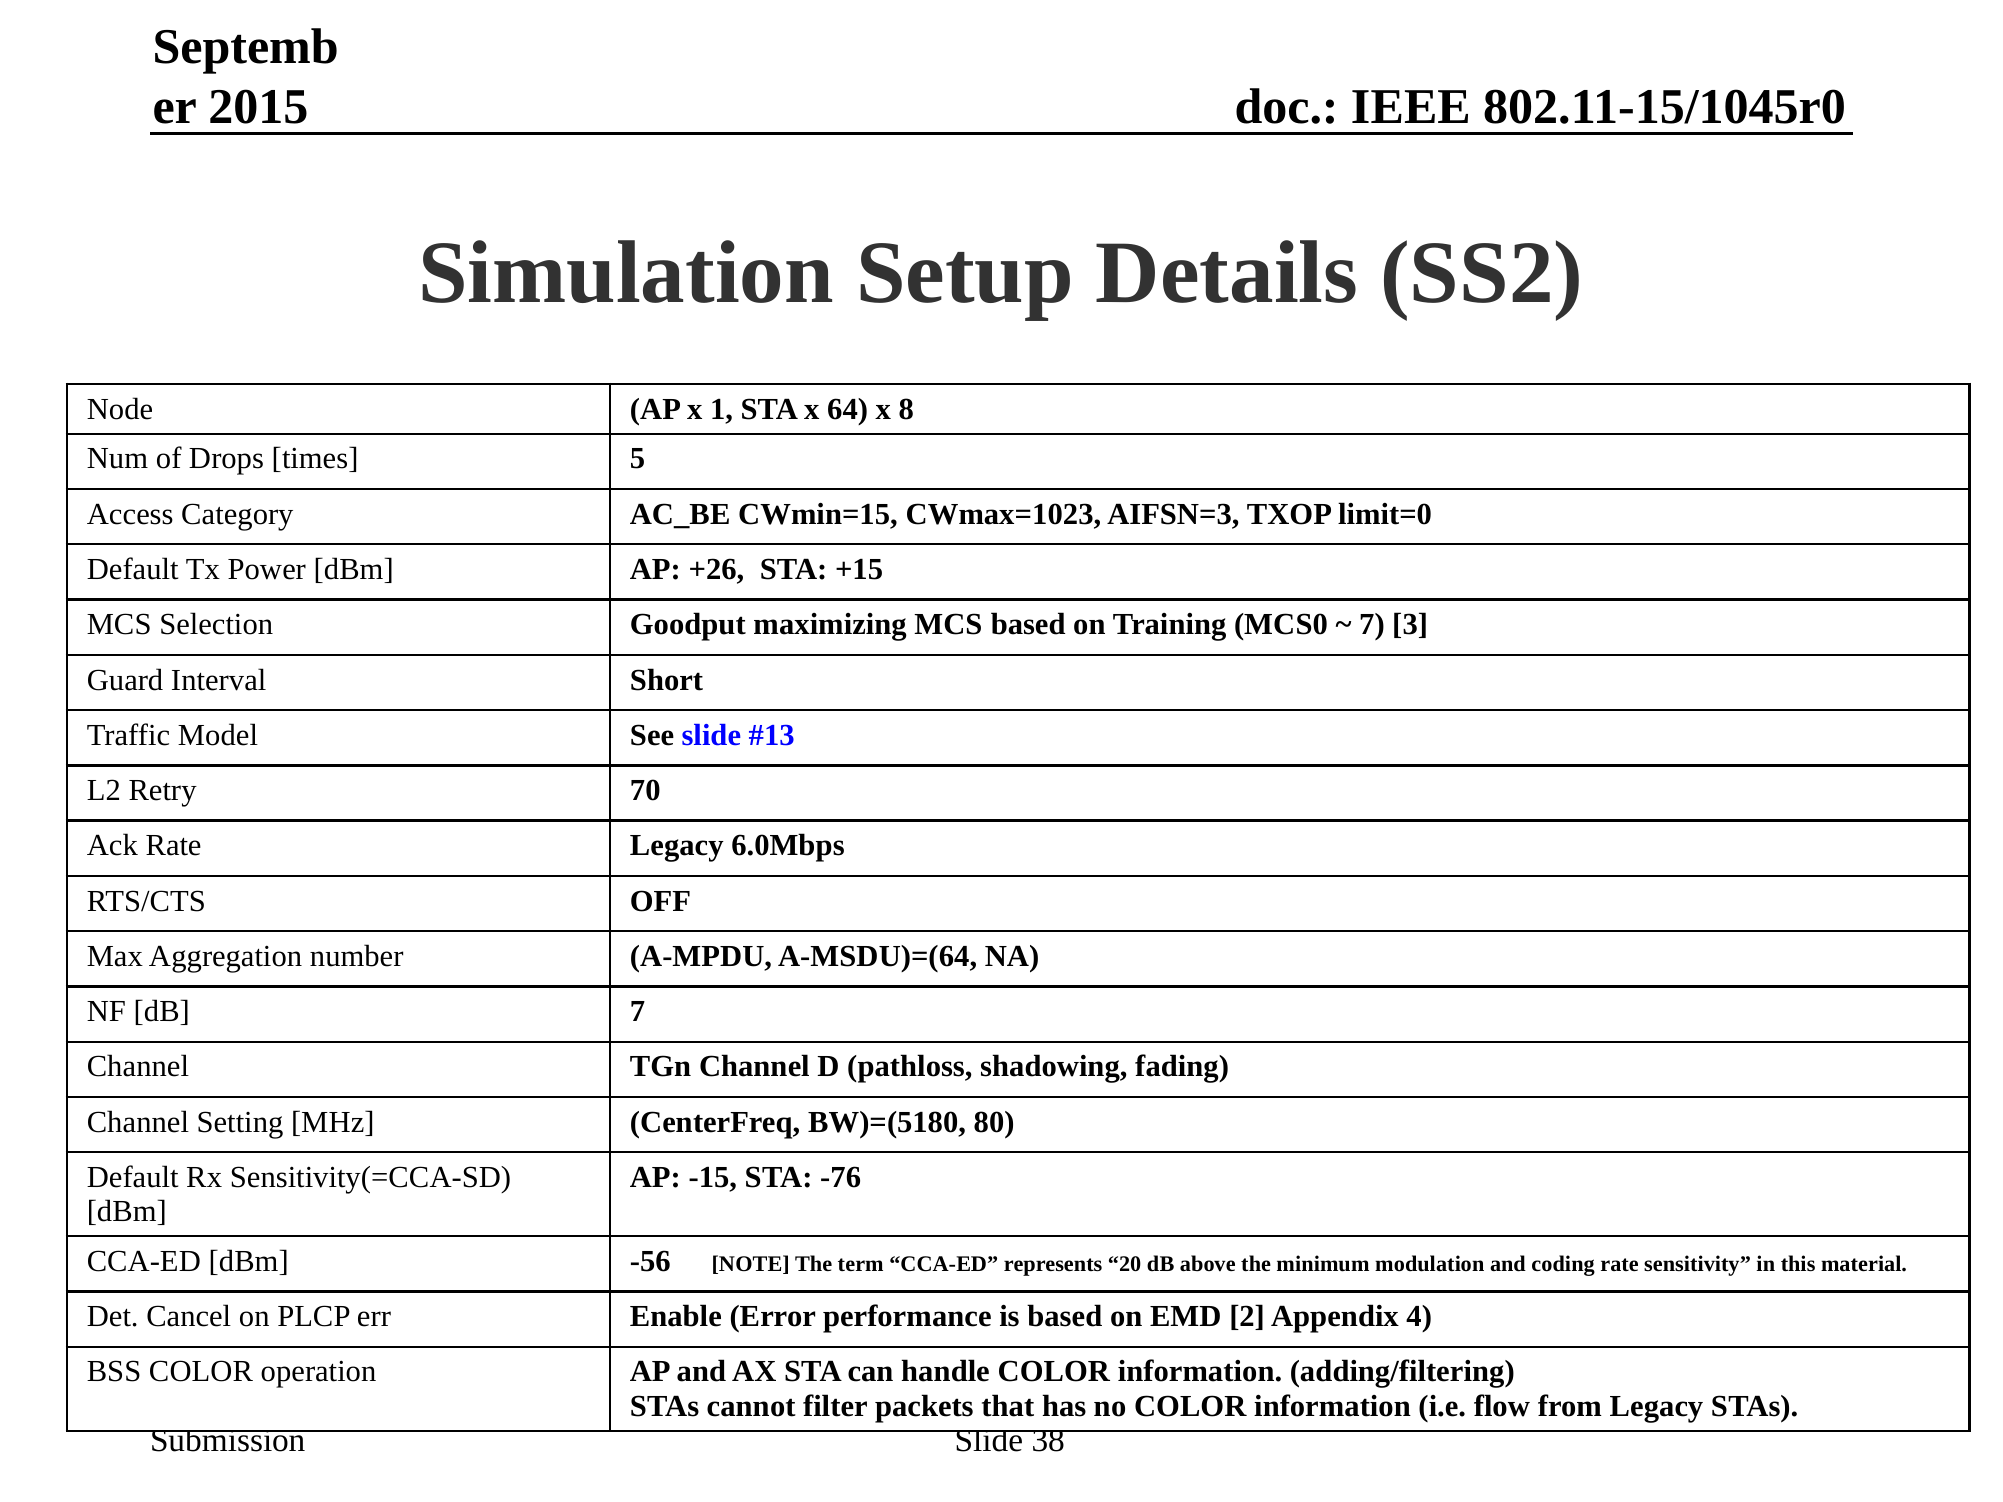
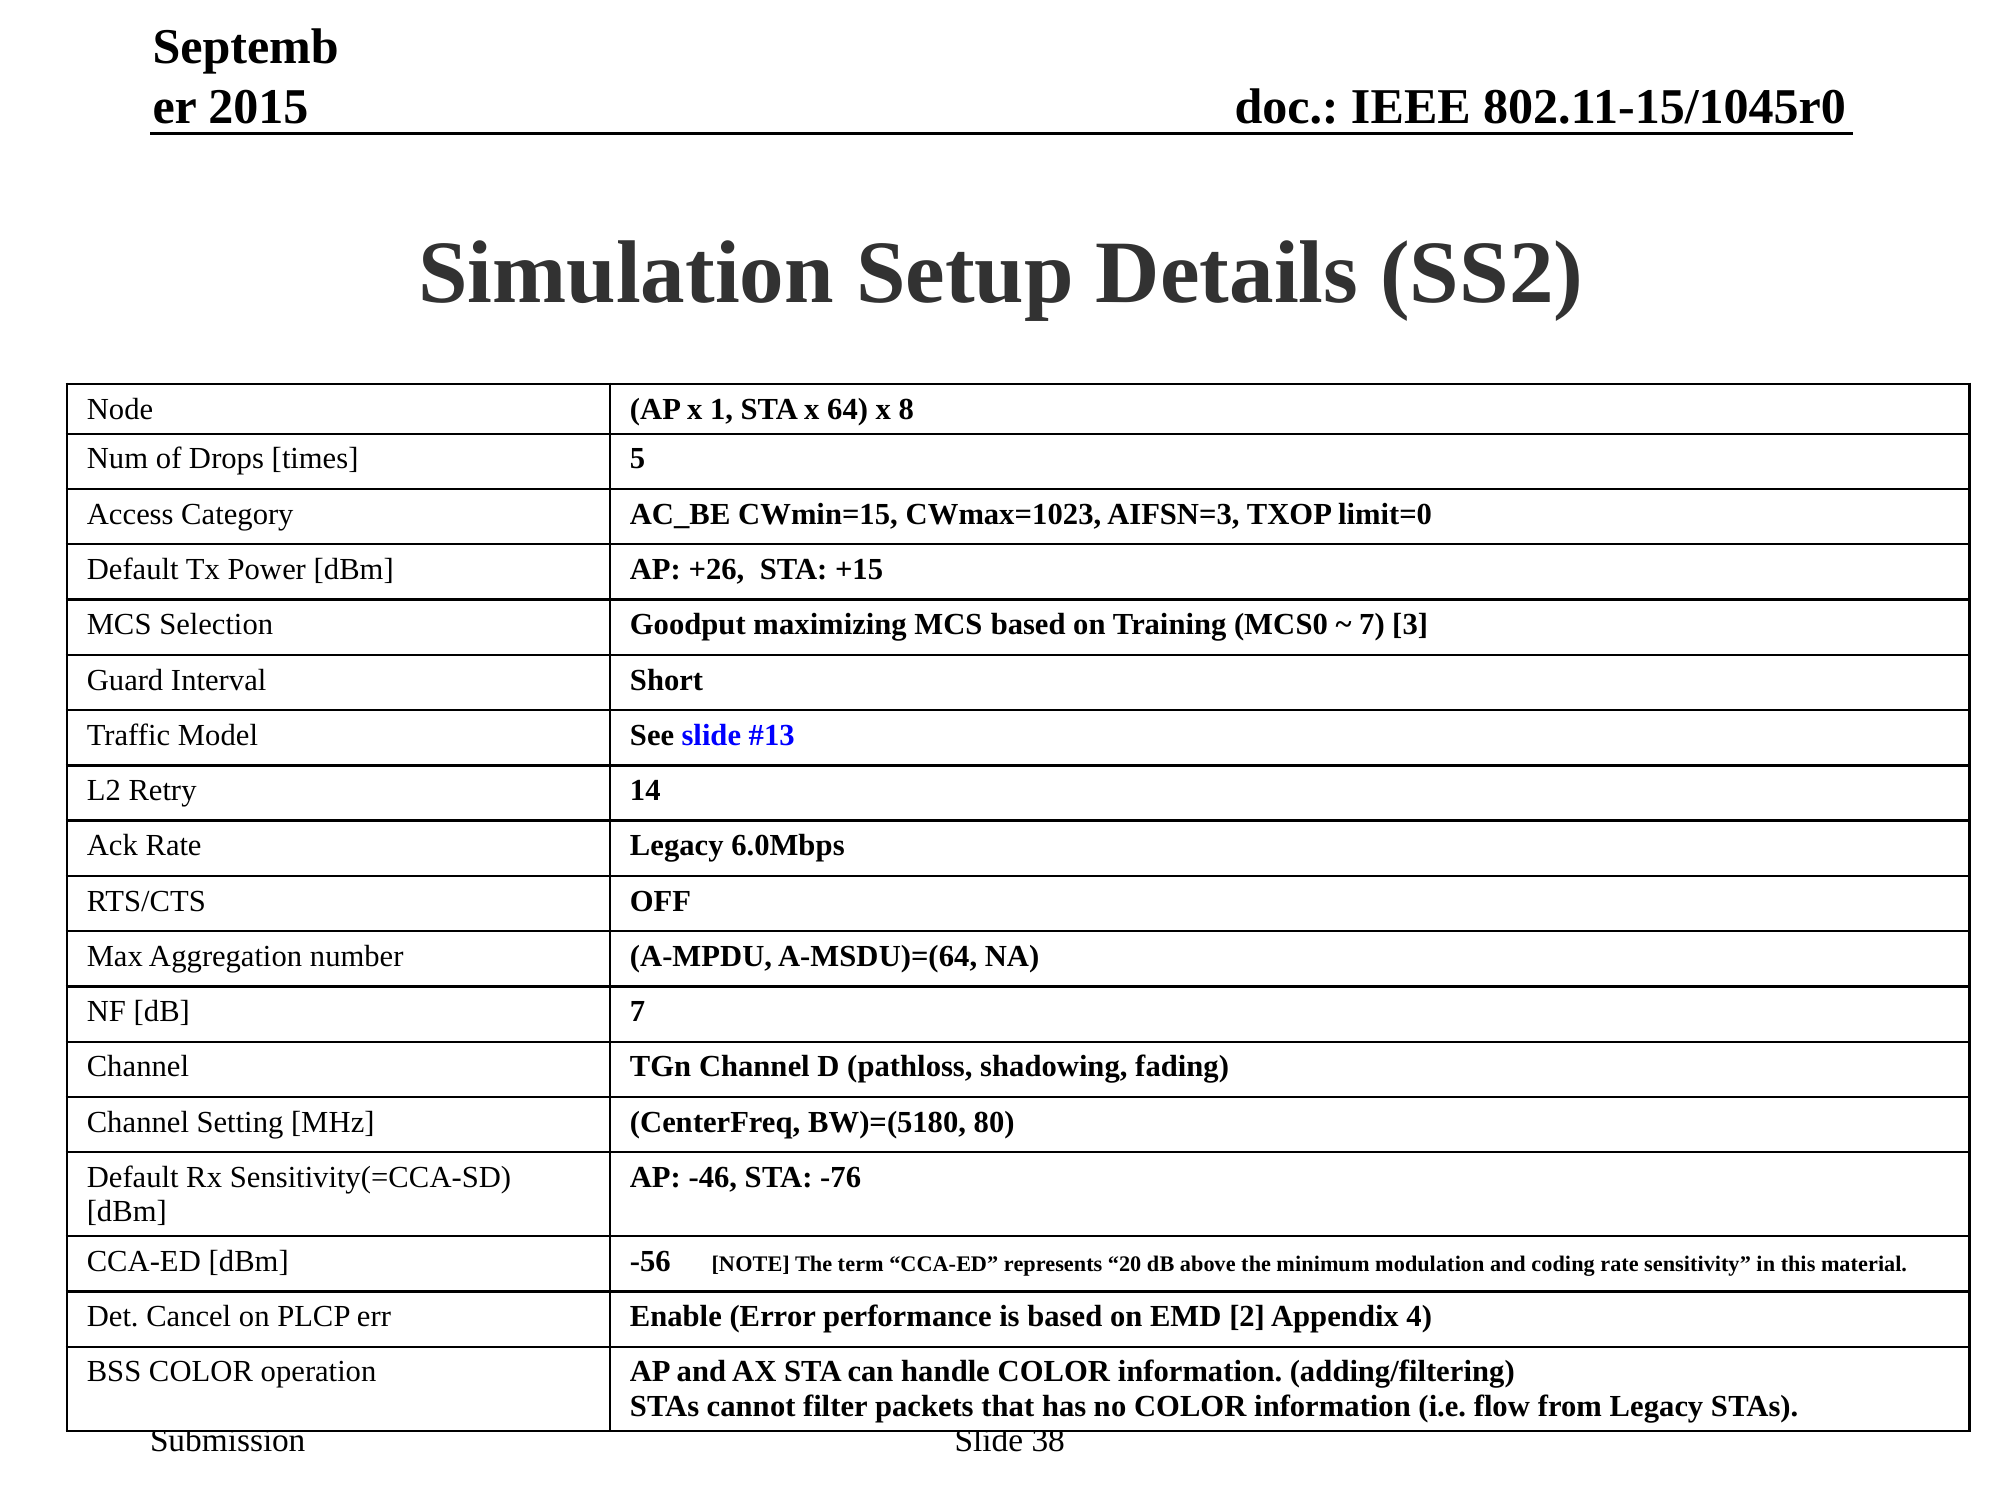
70: 70 -> 14
-15: -15 -> -46
